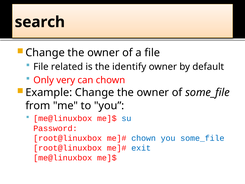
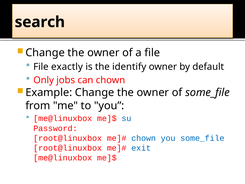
related: related -> exactly
very: very -> jobs
